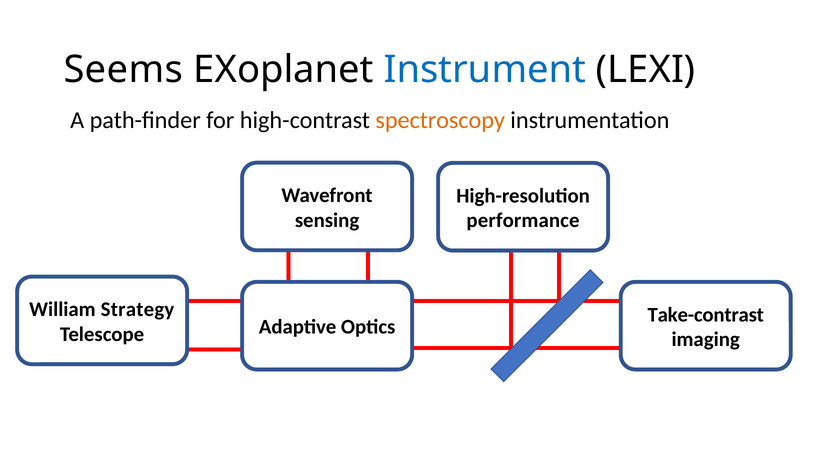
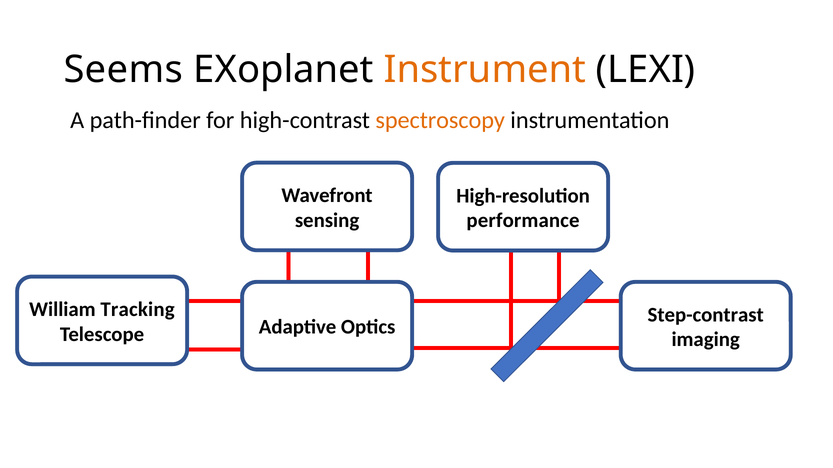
Instrument colour: blue -> orange
Strategy: Strategy -> Tracking
Take-contrast: Take-contrast -> Step-contrast
